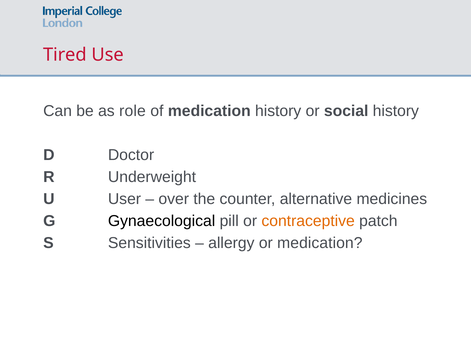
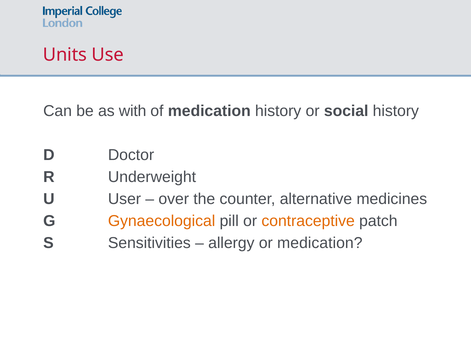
Tired: Tired -> Units
role: role -> with
Gynaecological colour: black -> orange
